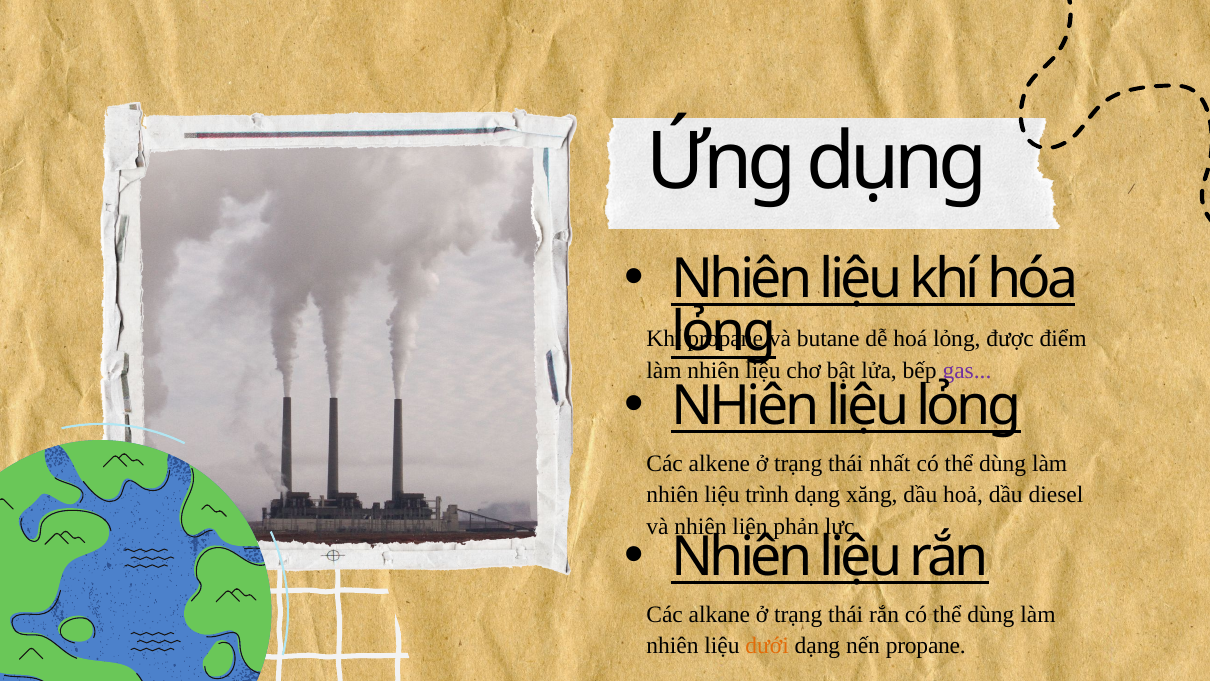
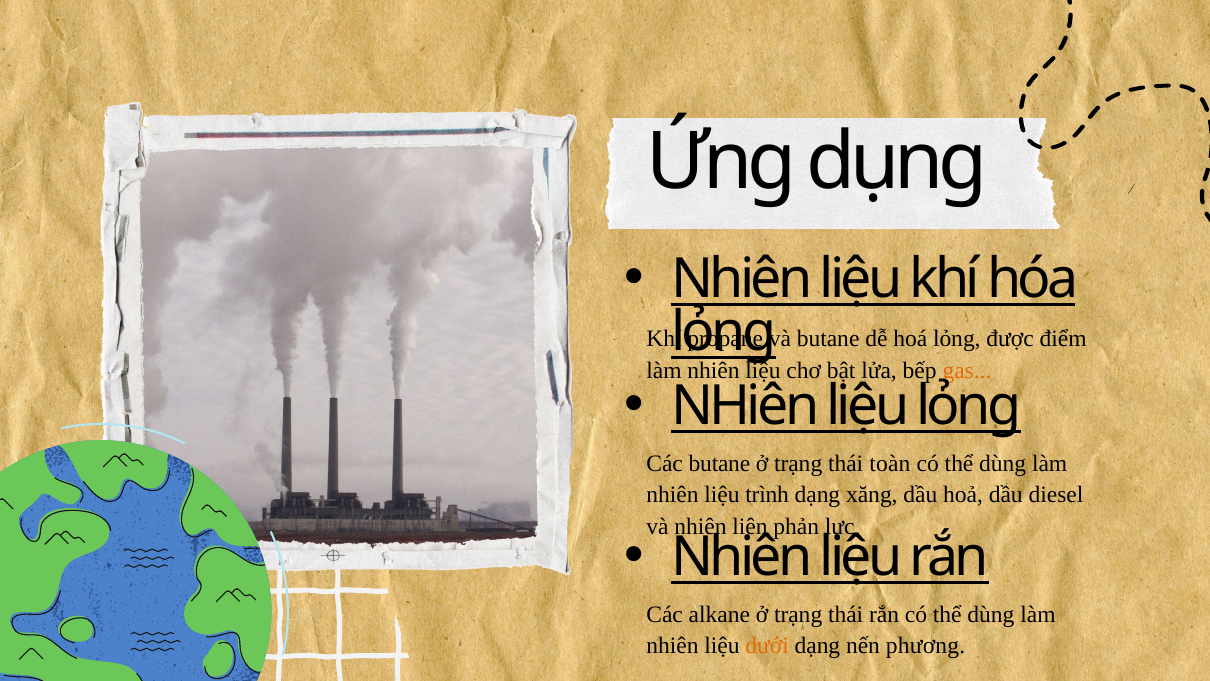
gas colour: purple -> orange
Các alkene: alkene -> butane
nhất: nhất -> toàn
nến propane: propane -> phương
